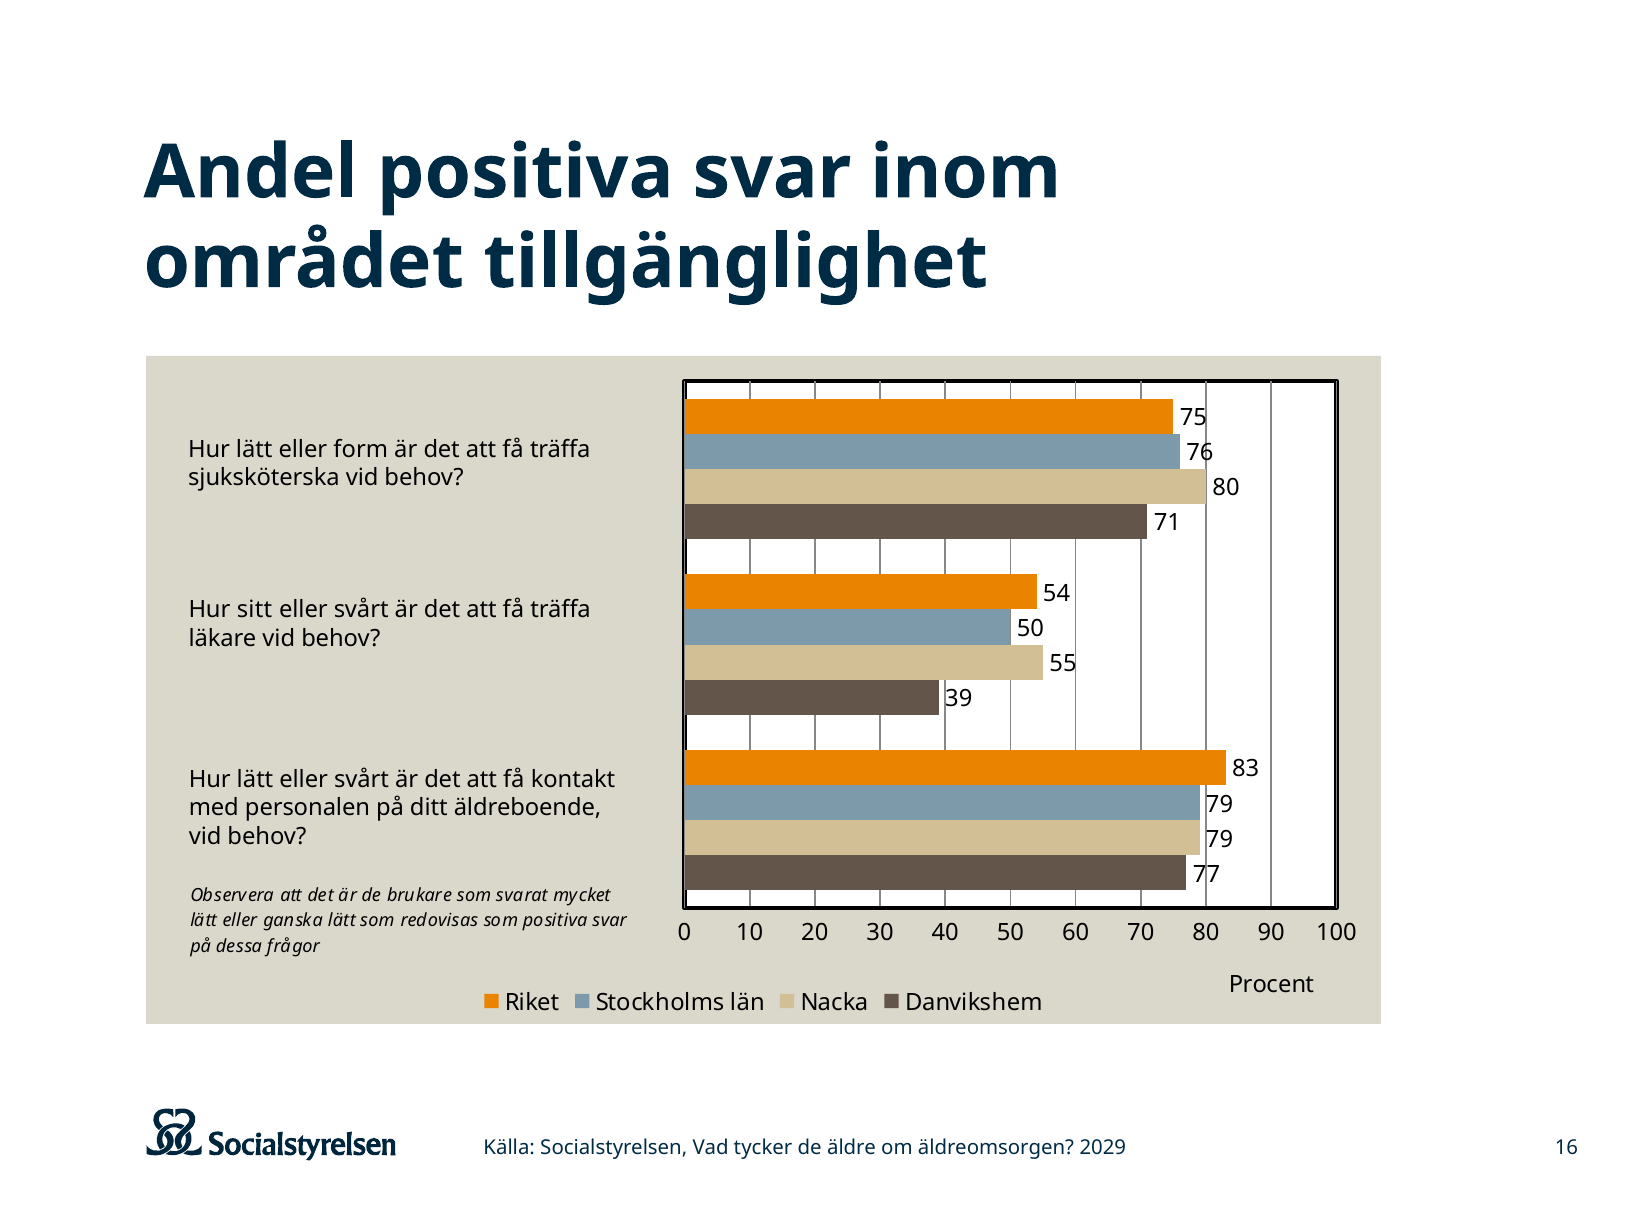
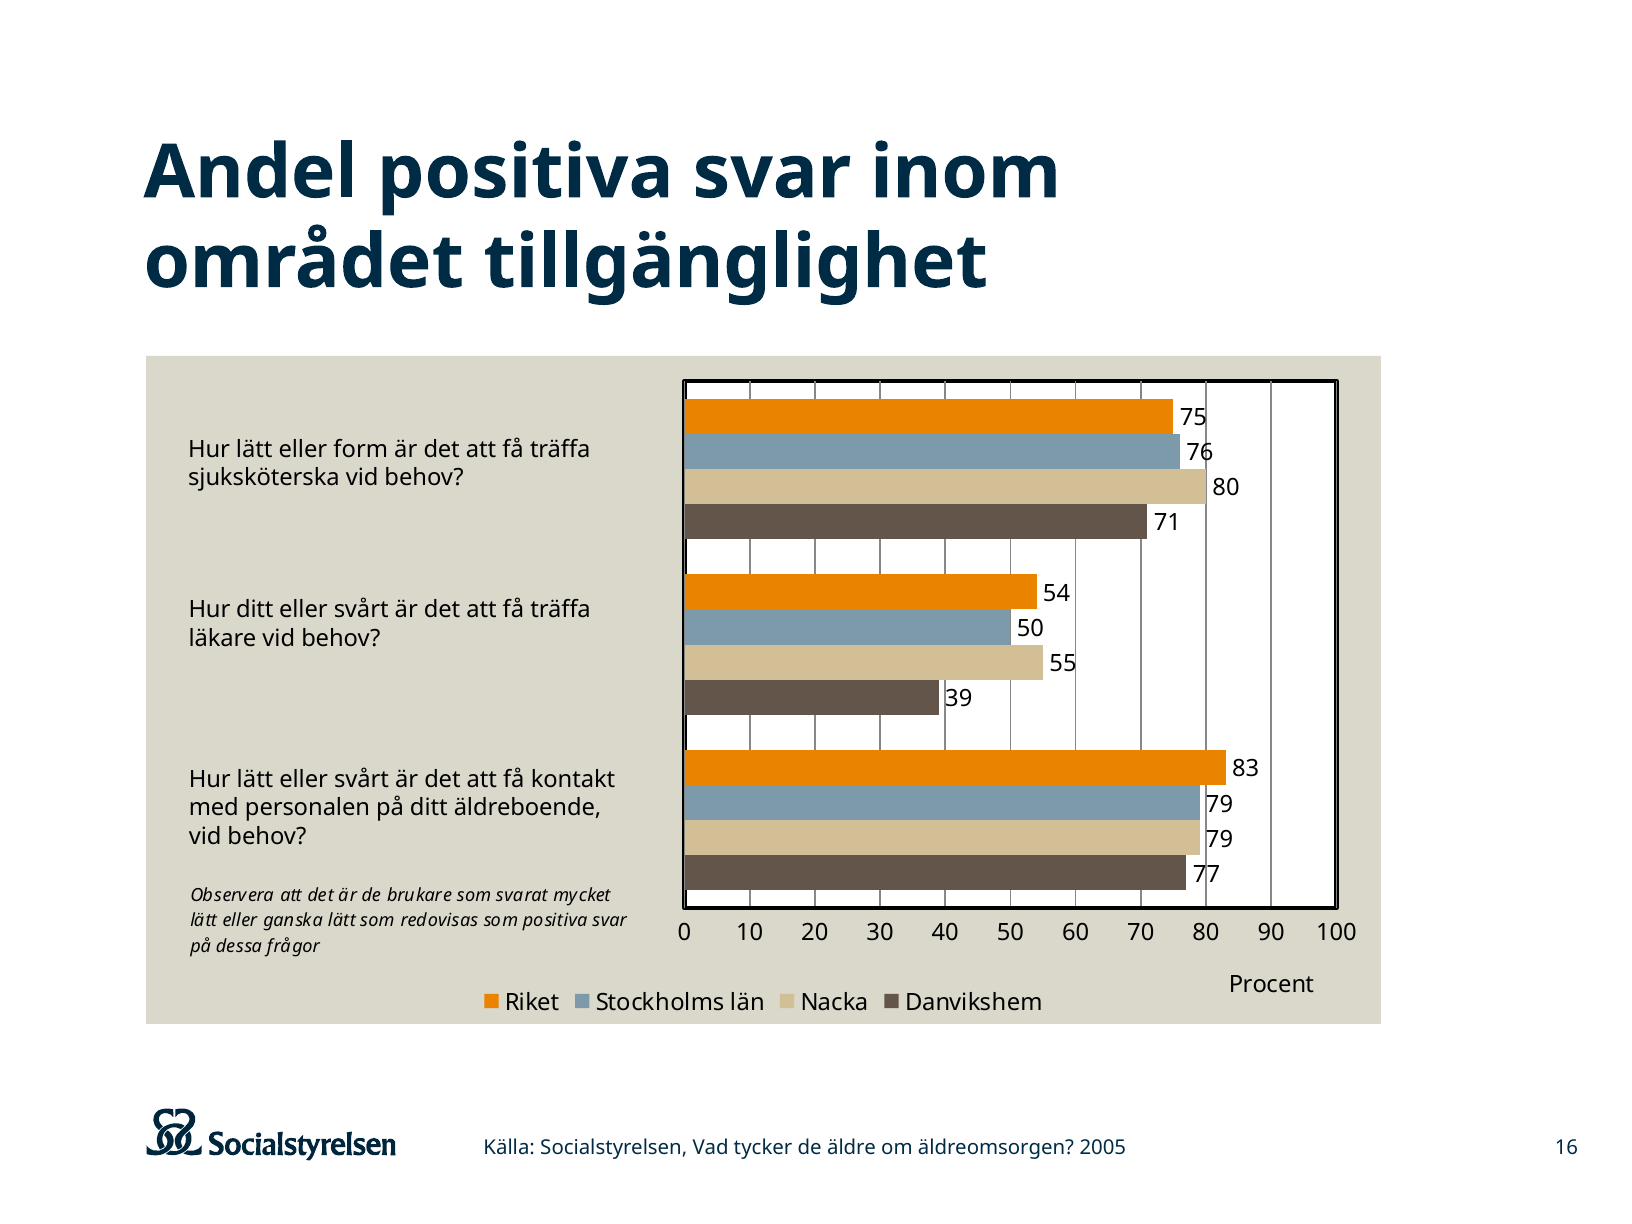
Hur sitt: sitt -> ditt
2029: 2029 -> 2005
